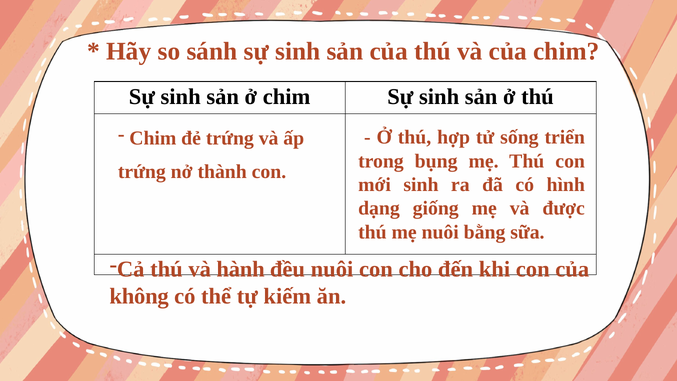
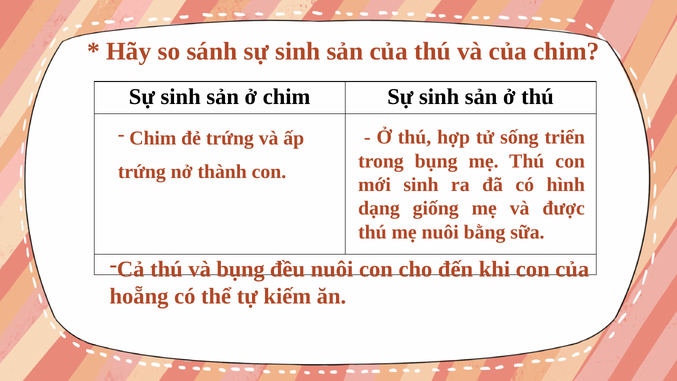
và hành: hành -> bụng
không: không -> hoẵng
